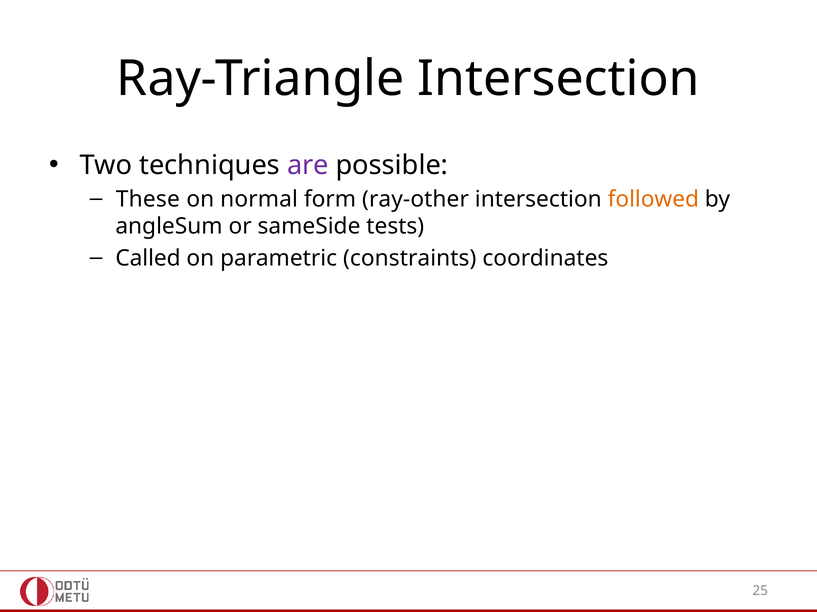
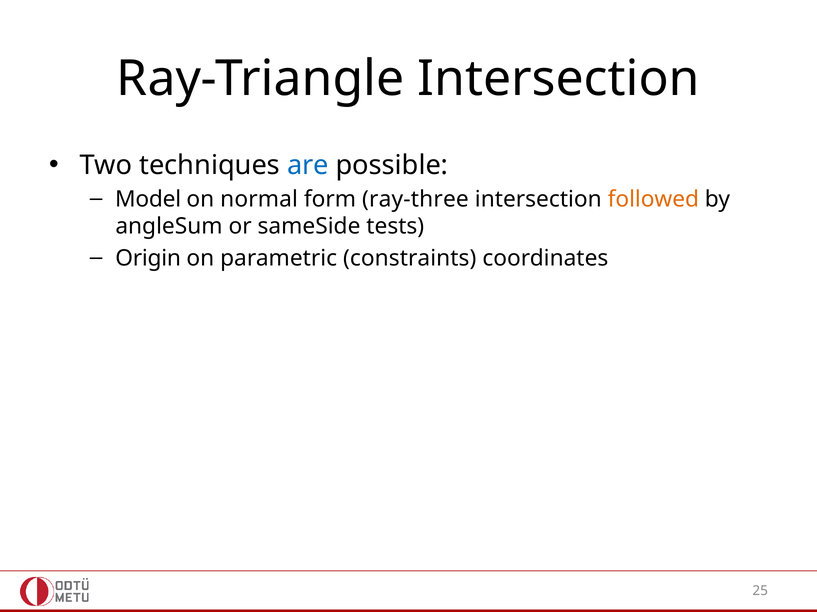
are colour: purple -> blue
These: These -> Model
ray-other: ray-other -> ray-three
Called: Called -> Origin
